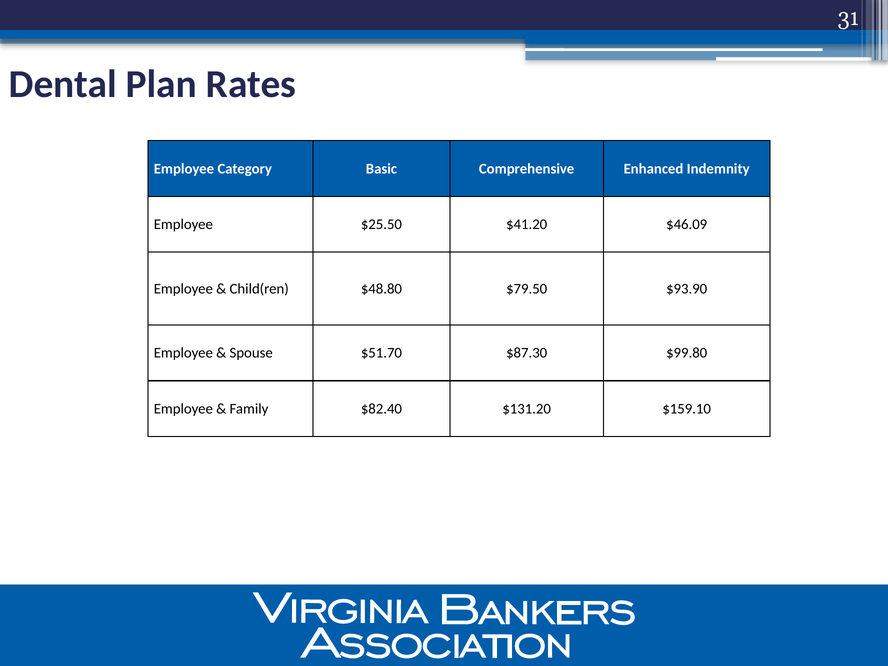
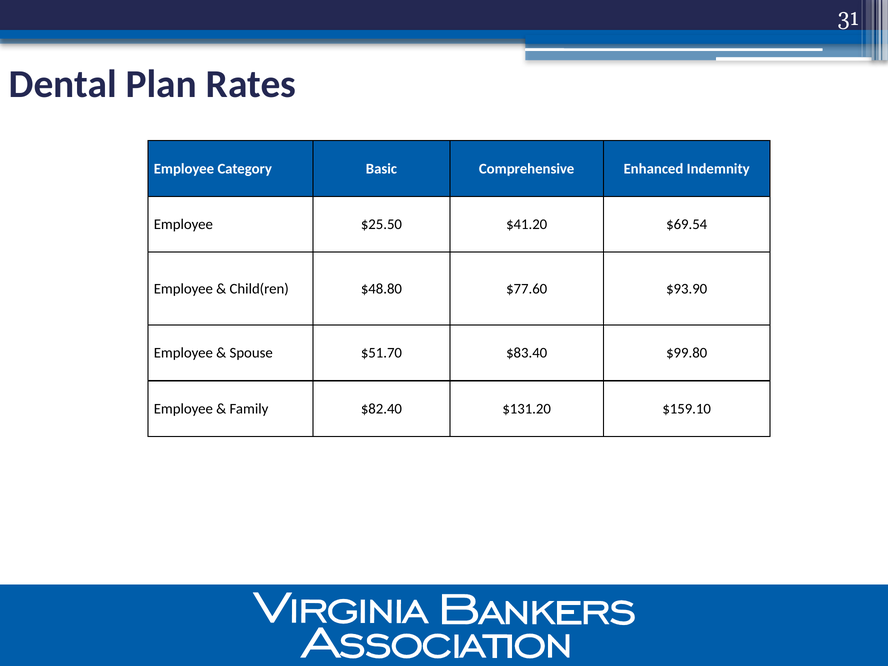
$46.09: $46.09 -> $69.54
$79.50: $79.50 -> $77.60
$87.30: $87.30 -> $83.40
